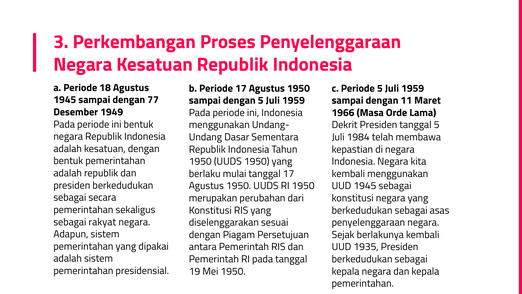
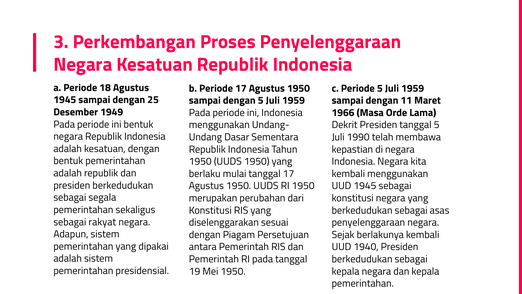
77: 77 -> 25
1984: 1984 -> 1990
secara: secara -> segala
1935: 1935 -> 1940
